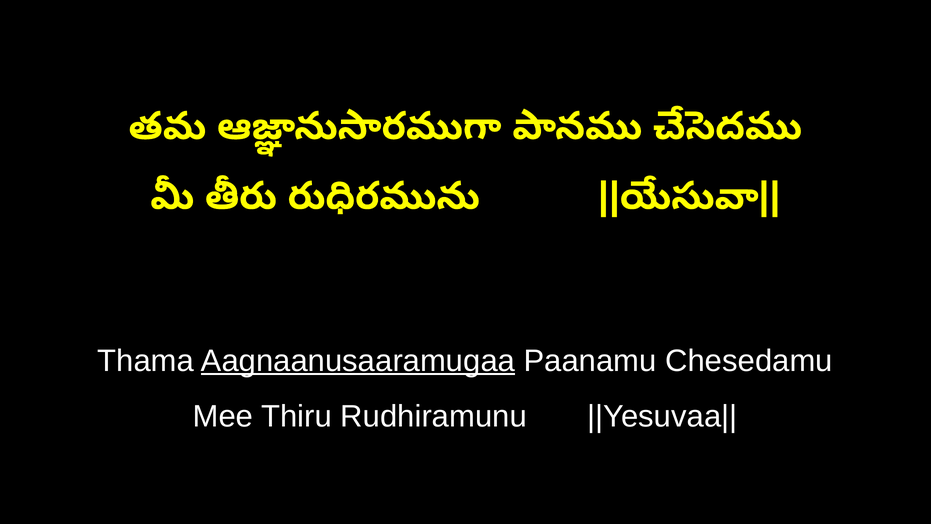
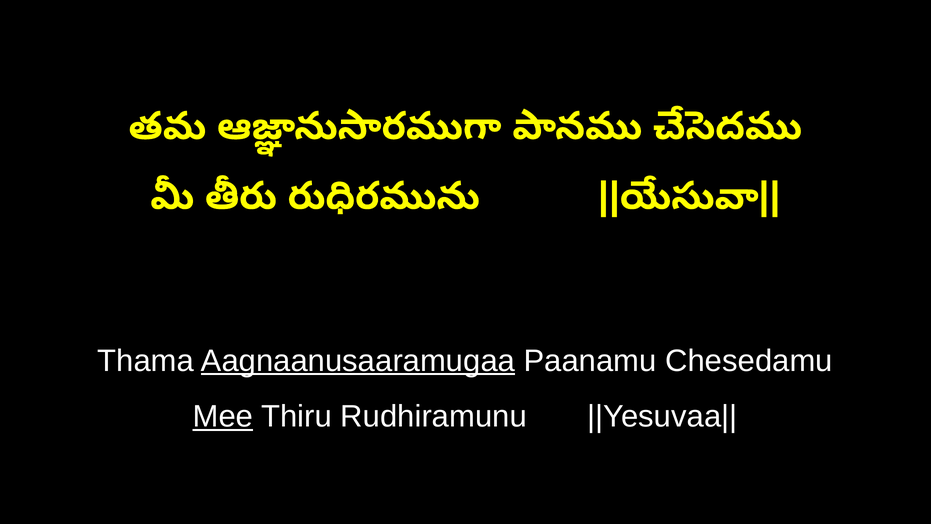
Mee underline: none -> present
